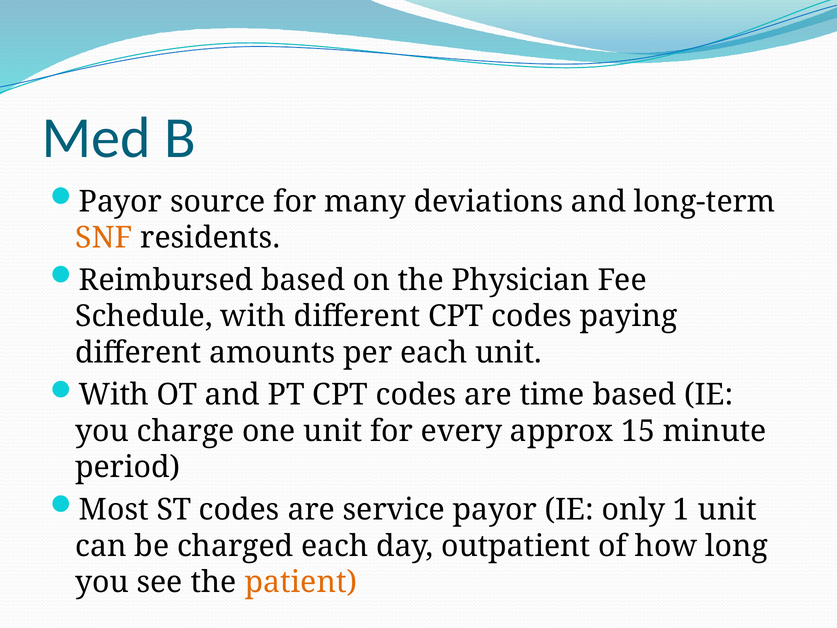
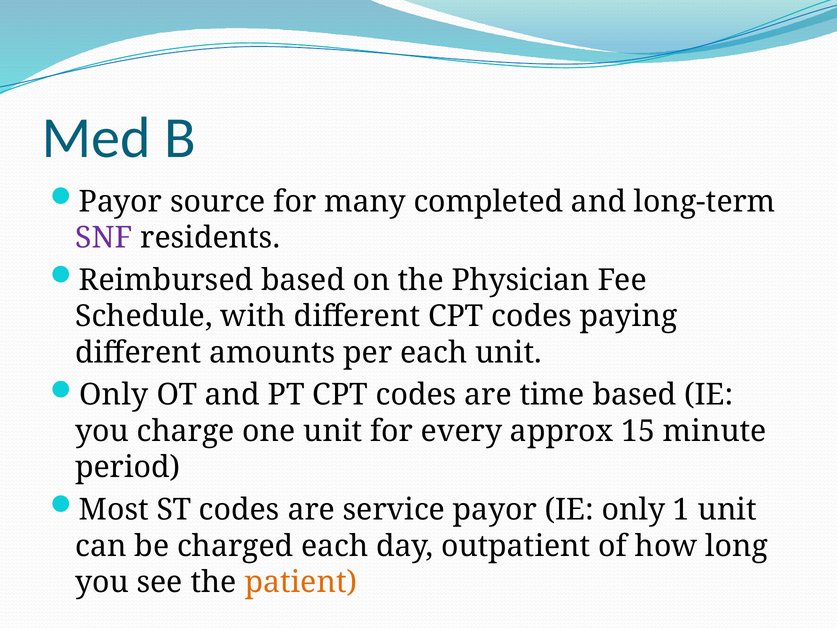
deviations: deviations -> completed
SNF colour: orange -> purple
With at (114, 395): With -> Only
